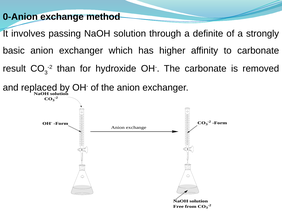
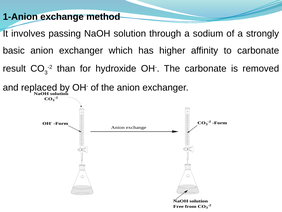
0-Anion: 0-Anion -> 1-Anion
definite: definite -> sodium
